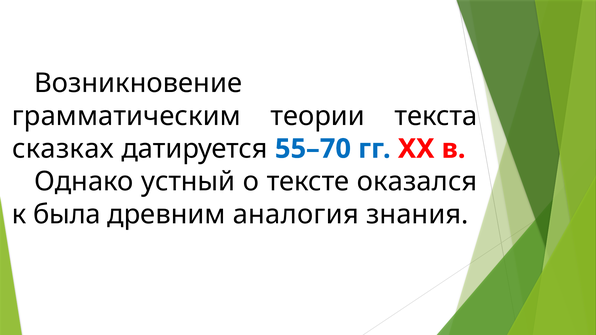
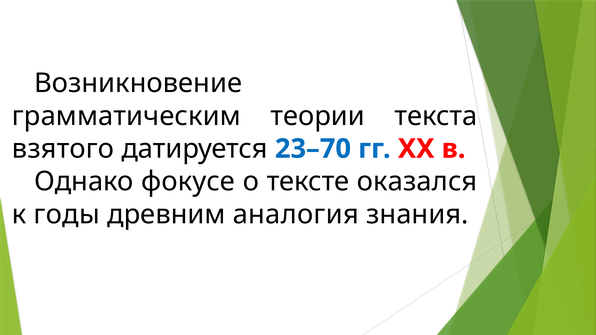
сказках: сказках -> взятого
55–70: 55–70 -> 23–70
устный: устный -> фокусе
была: была -> годы
